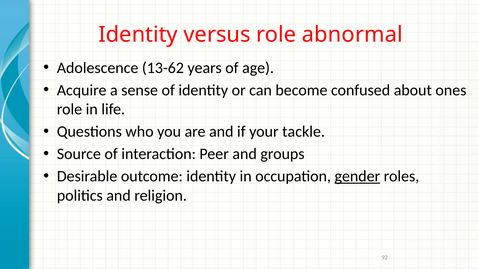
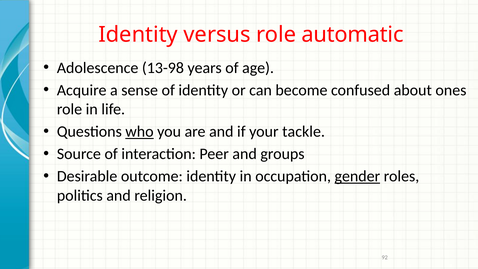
abnormal: abnormal -> automatic
13-62: 13-62 -> 13-98
who underline: none -> present
